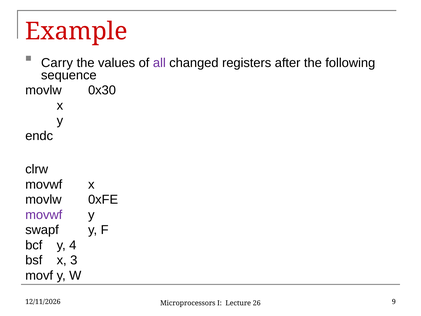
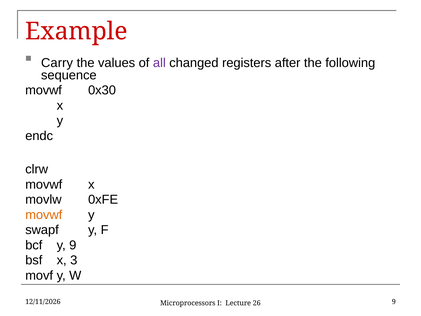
movlw at (43, 90): movlw -> movwf
movwf at (44, 215) colour: purple -> orange
y 4: 4 -> 9
